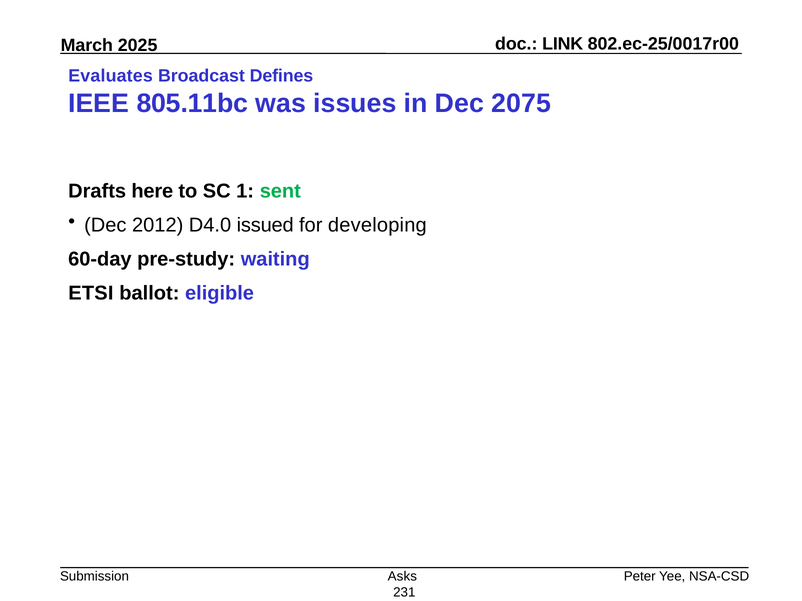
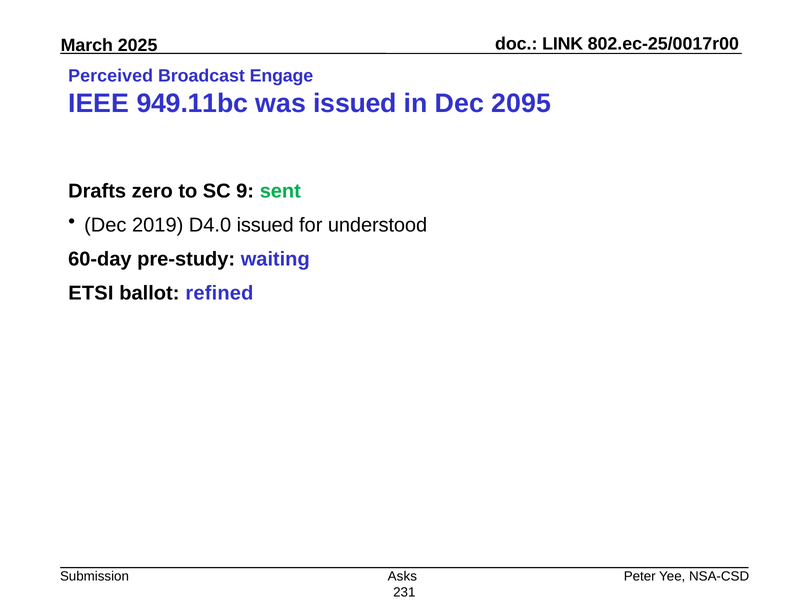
Evaluates: Evaluates -> Perceived
Defines: Defines -> Engage
805.11bc: 805.11bc -> 949.11bc
was issues: issues -> issued
2075: 2075 -> 2095
here: here -> zero
1: 1 -> 9
2012: 2012 -> 2019
developing: developing -> understood
eligible: eligible -> refined
